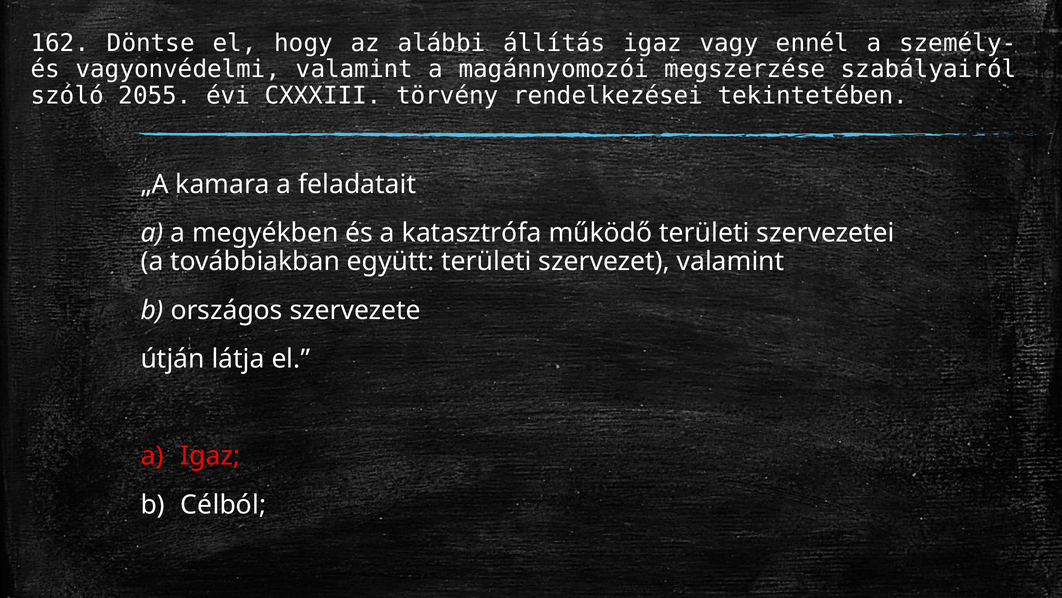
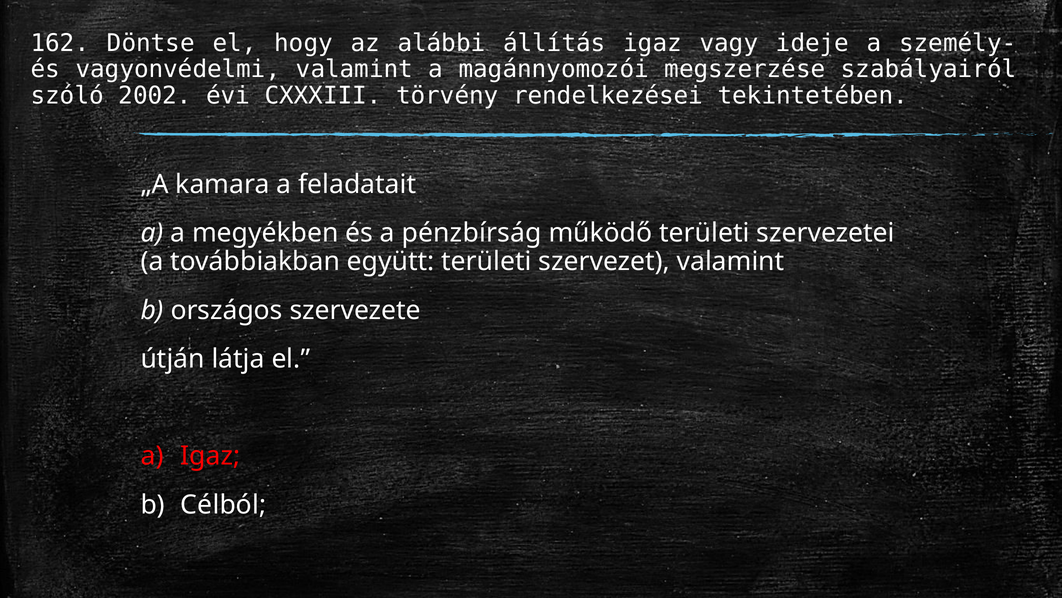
ennél: ennél -> ideje
2055: 2055 -> 2002
katasztrófa: katasztrófa -> pénzbírság
